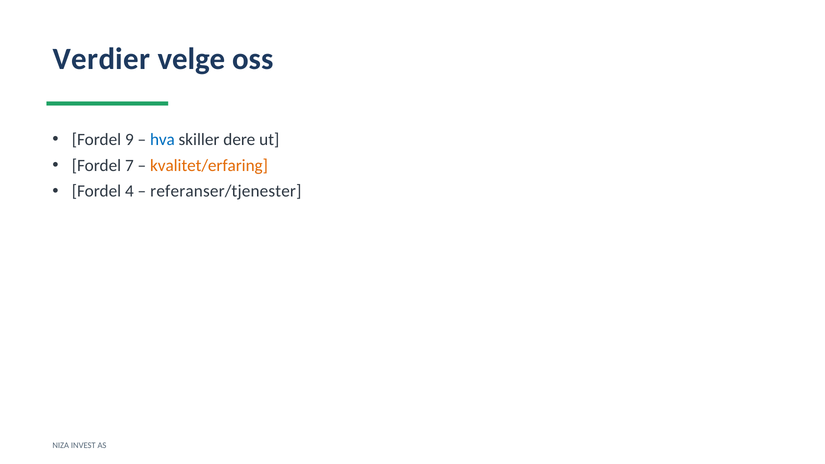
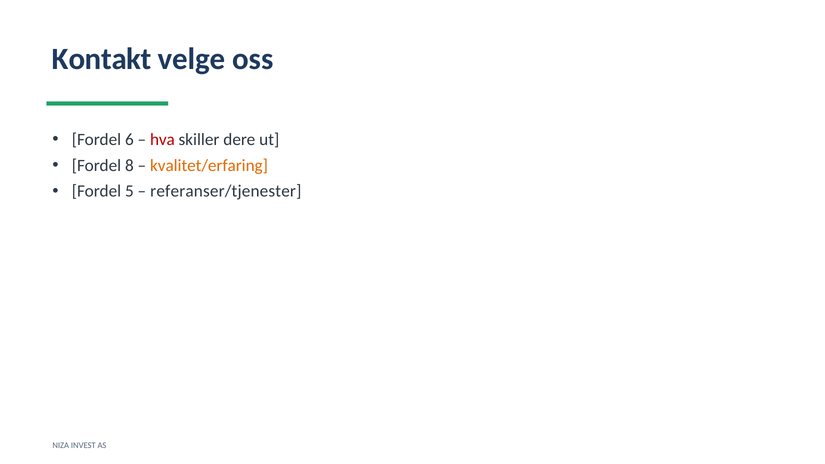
Verdier: Verdier -> Kontakt
9: 9 -> 6
hva colour: blue -> red
7: 7 -> 8
4: 4 -> 5
